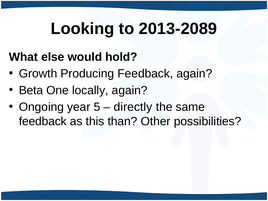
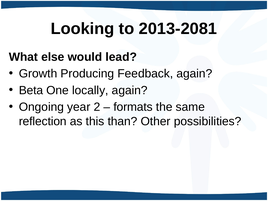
2013-2089: 2013-2089 -> 2013-2081
hold: hold -> lead
5: 5 -> 2
directly: directly -> formats
feedback at (43, 121): feedback -> reflection
